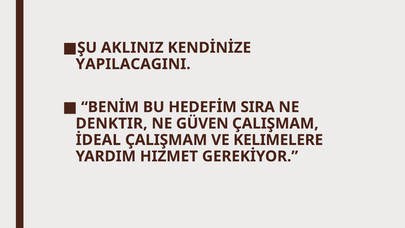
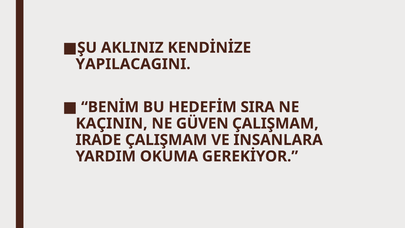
DENKTIR: DENKTIR -> KAÇININ
İDEAL: İDEAL -> IRADE
KELIMELERE: KELIMELERE -> INSANLARA
HIZMET: HIZMET -> OKUMA
